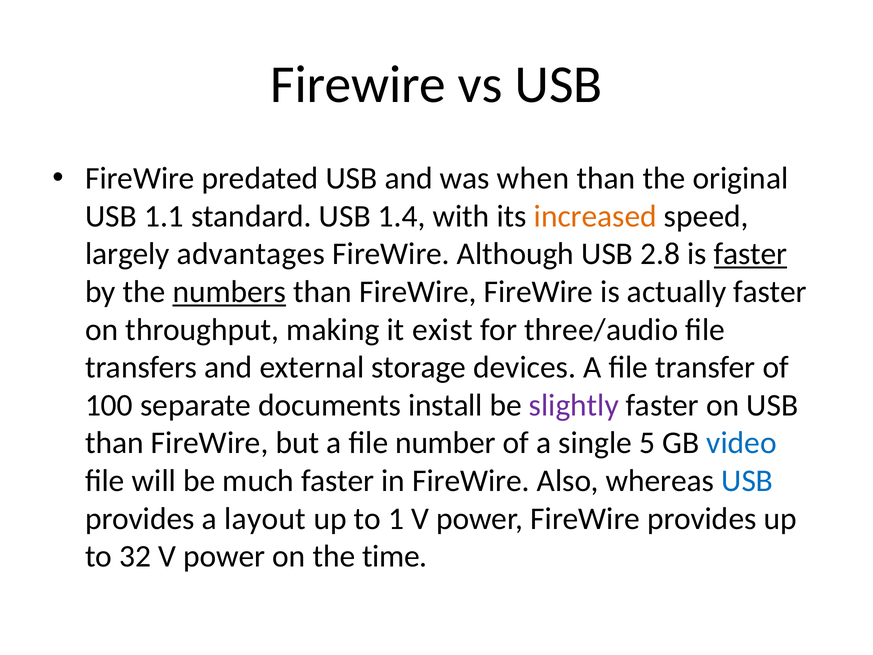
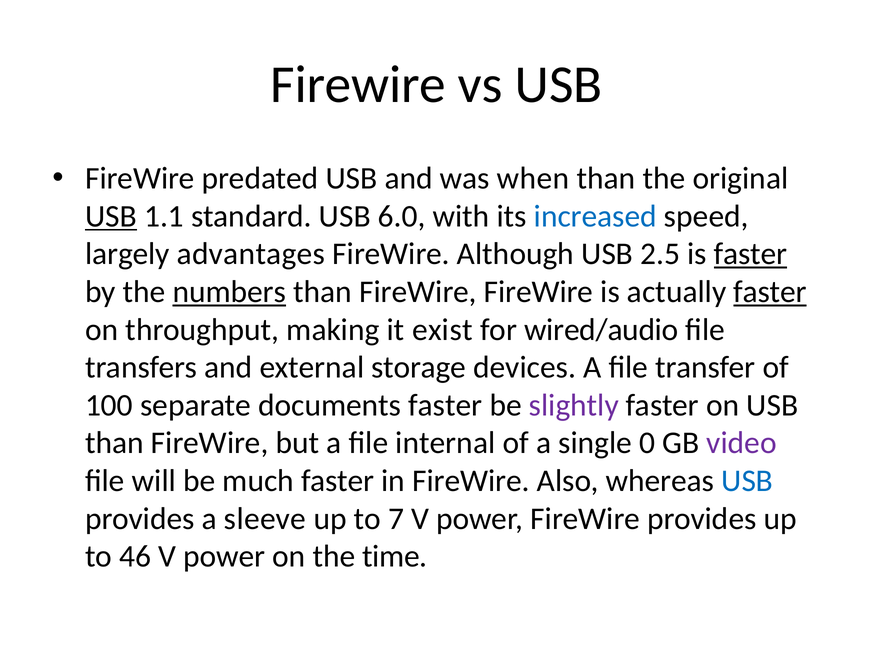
USB at (111, 216) underline: none -> present
1.4: 1.4 -> 6.0
increased colour: orange -> blue
2.8: 2.8 -> 2.5
faster at (770, 292) underline: none -> present
three/audio: three/audio -> wired/audio
documents install: install -> faster
number: number -> internal
5: 5 -> 0
video colour: blue -> purple
layout: layout -> sleeve
1: 1 -> 7
32: 32 -> 46
